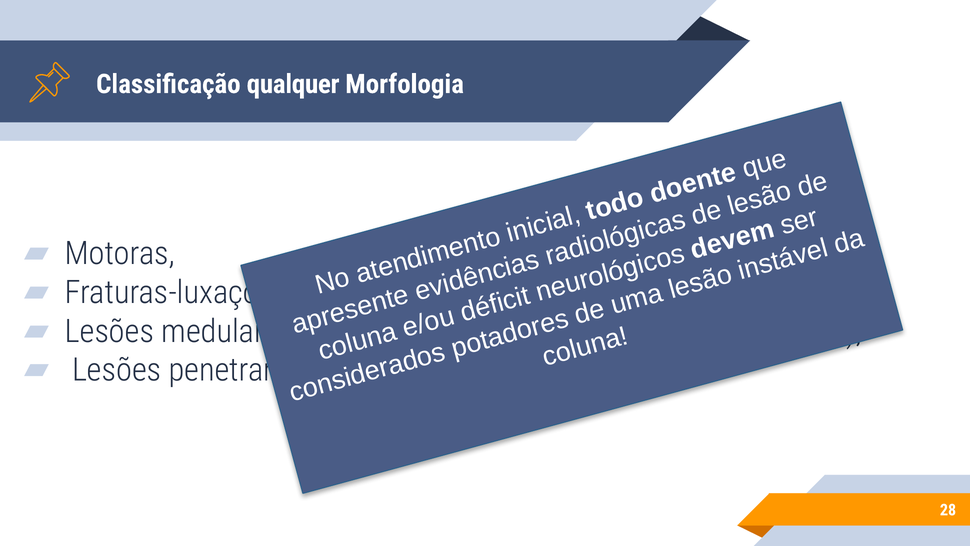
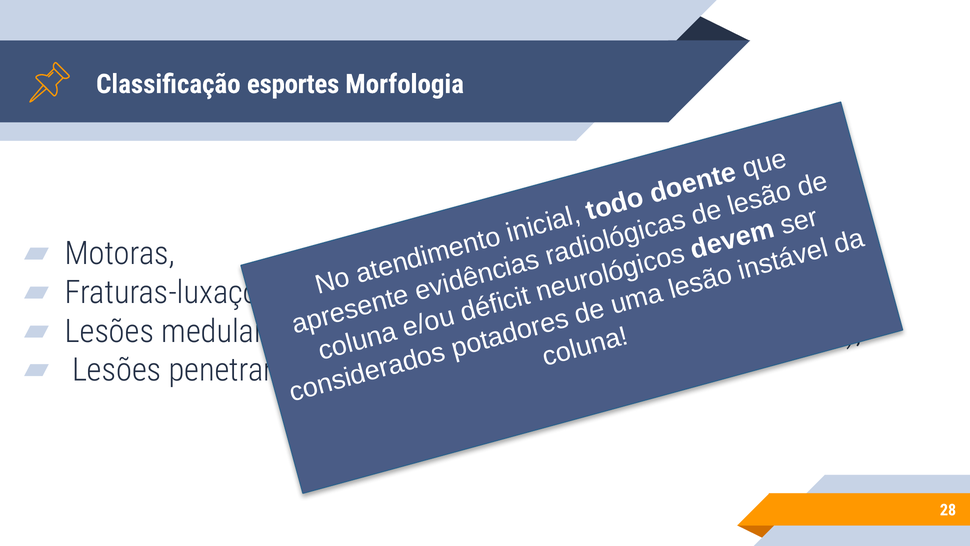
qualquer: qualquer -> esportes
